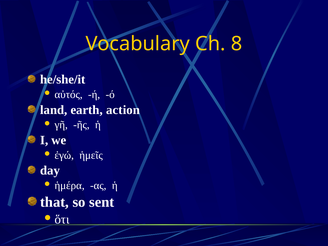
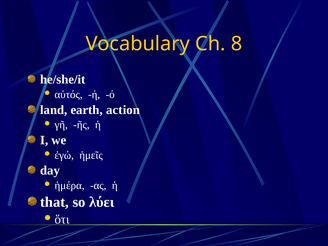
sent: sent -> λύει
